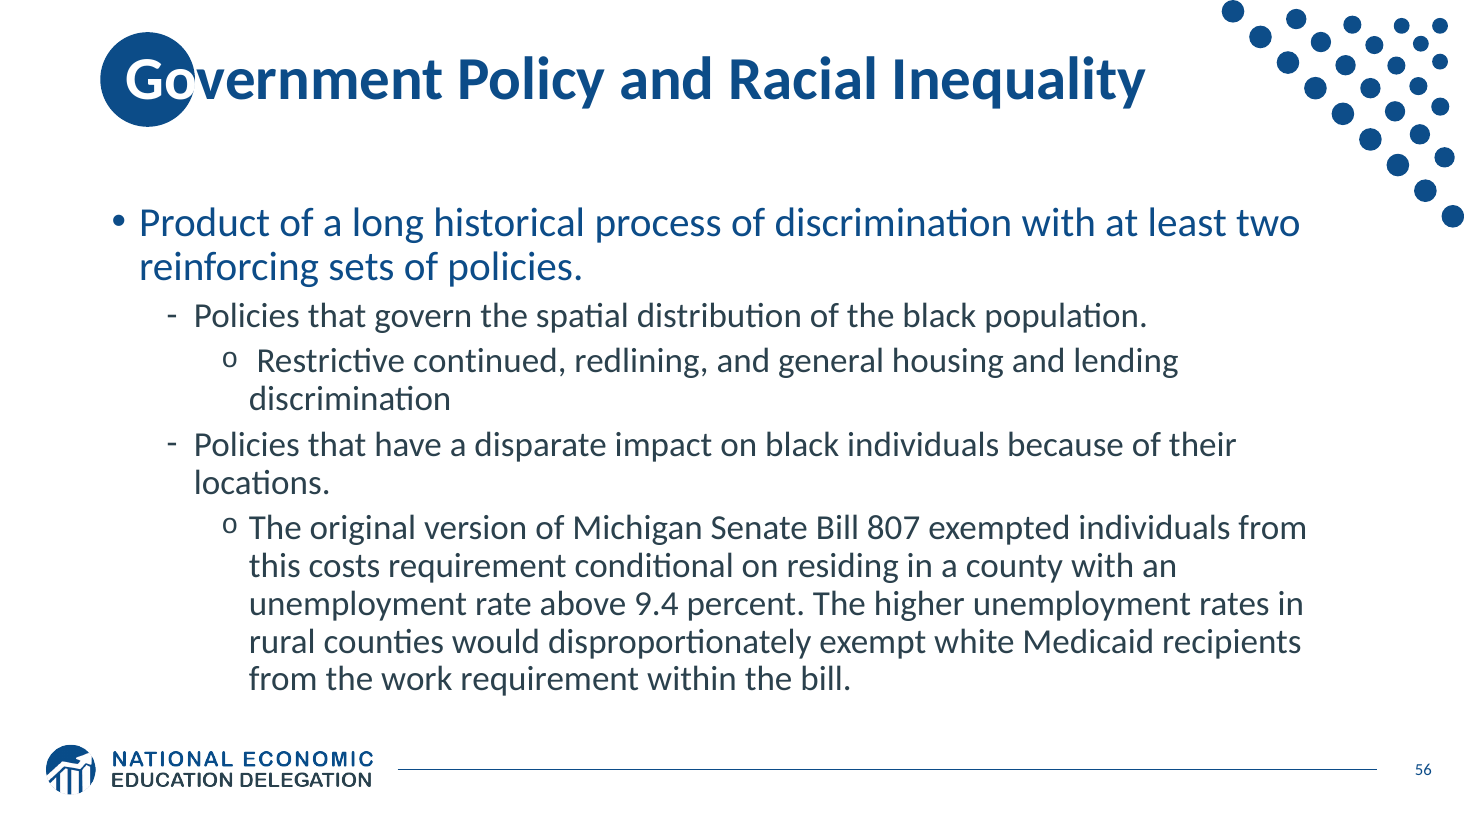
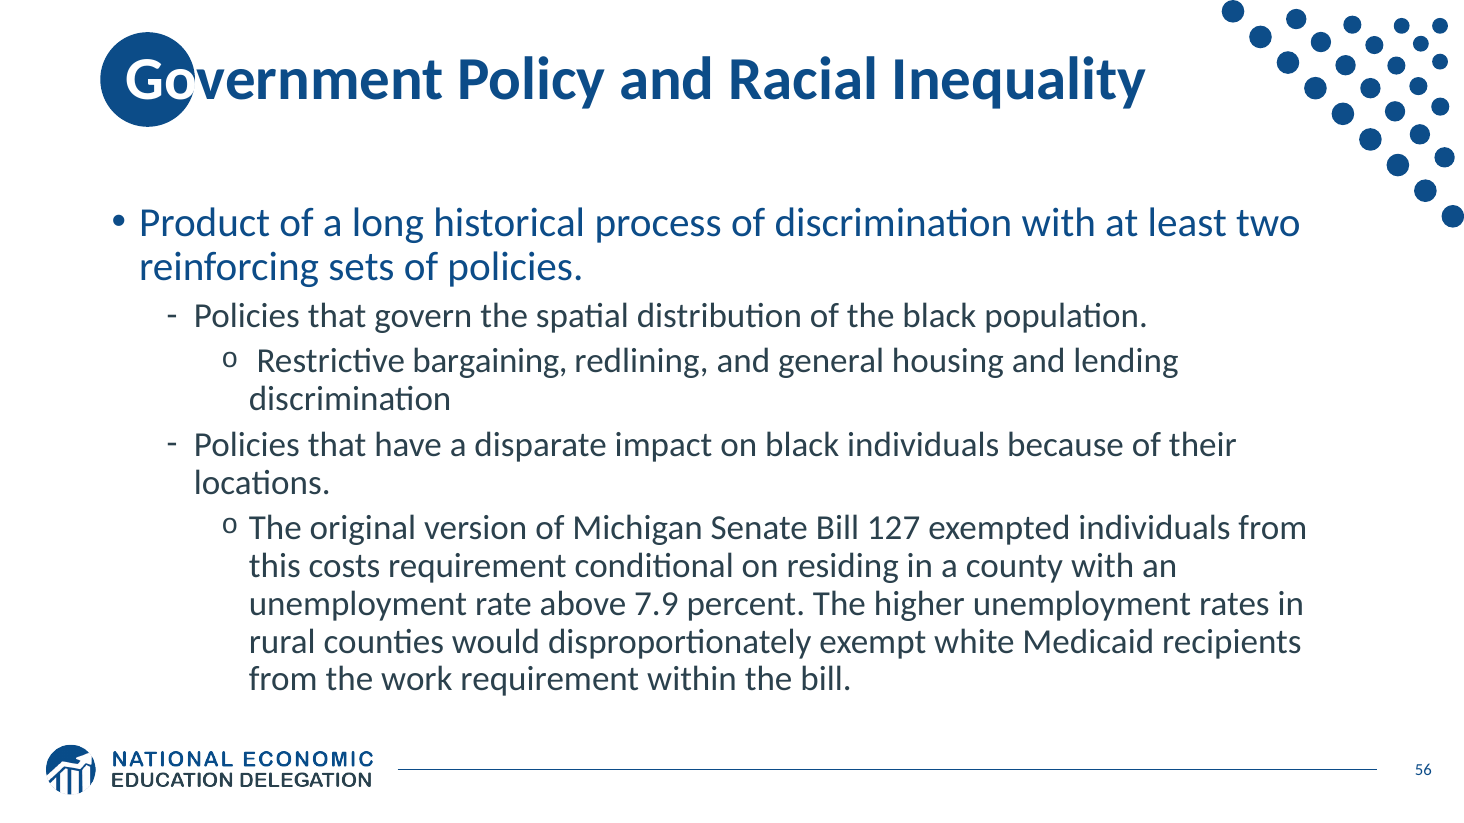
continued: continued -> bargaining
807: 807 -> 127
9.4: 9.4 -> 7.9
